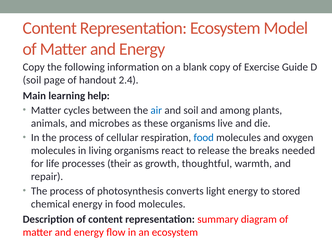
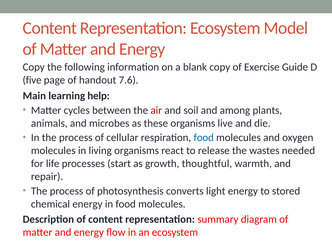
soil at (32, 80): soil -> five
2.4: 2.4 -> 7.6
air colour: blue -> red
breaks: breaks -> wastes
their: their -> start
